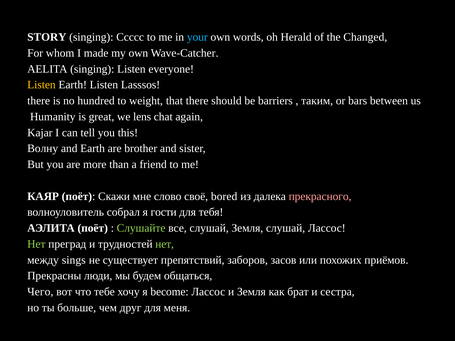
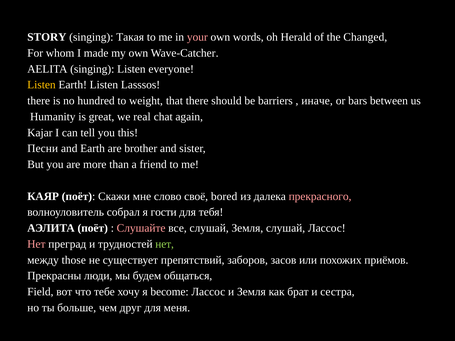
Ссссс: Ссссс -> Такая
your colour: light blue -> pink
таким: таким -> иначе
lens: lens -> real
Волну: Волну -> Песни
Слушайте colour: light green -> pink
Нет at (36, 244) colour: light green -> pink
sings: sings -> those
Чего: Чего -> Field
